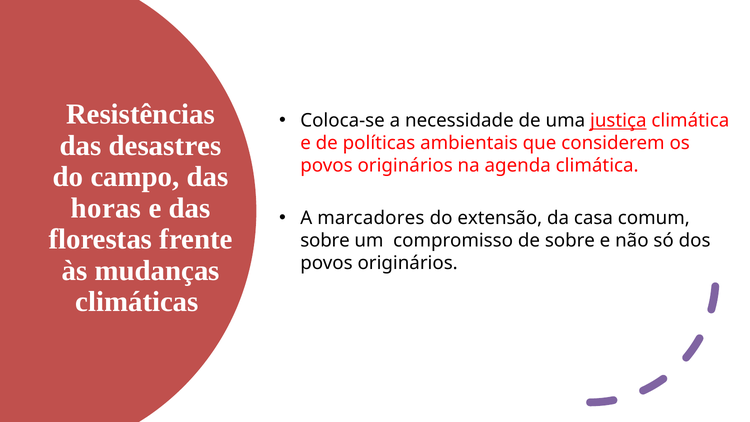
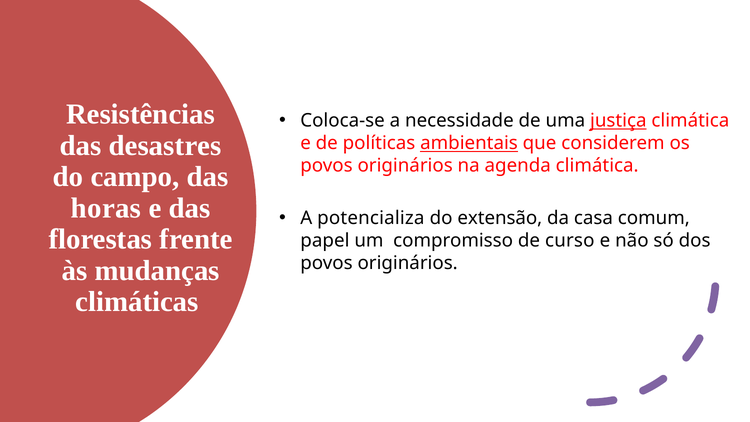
ambientais underline: none -> present
marcadores: marcadores -> potencializa
sobre at (325, 241): sobre -> papel
de sobre: sobre -> curso
